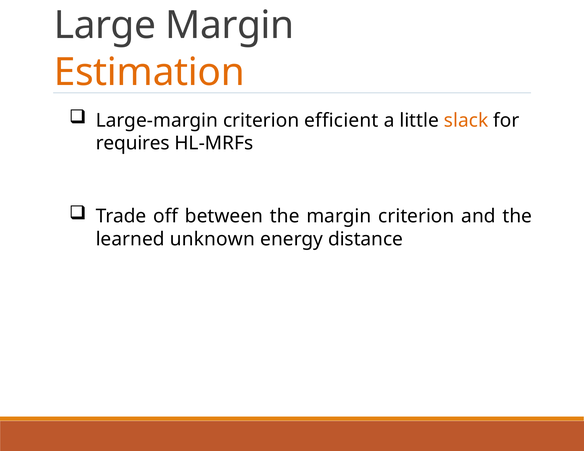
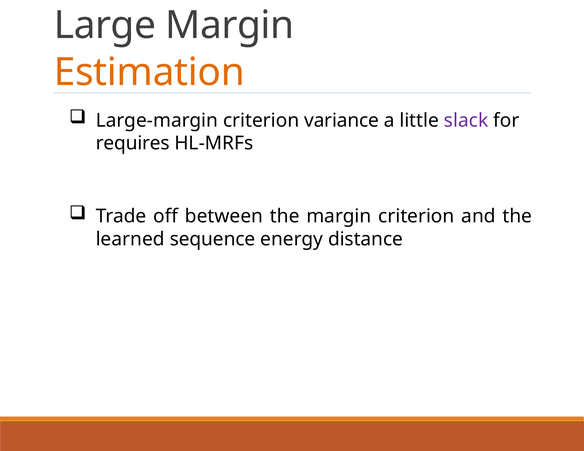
efficient: efficient -> variance
slack colour: orange -> purple
unknown: unknown -> sequence
